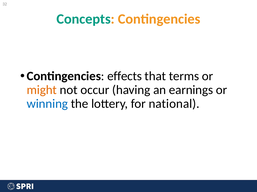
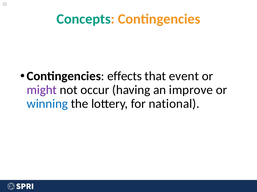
terms: terms -> event
might colour: orange -> purple
earnings: earnings -> improve
